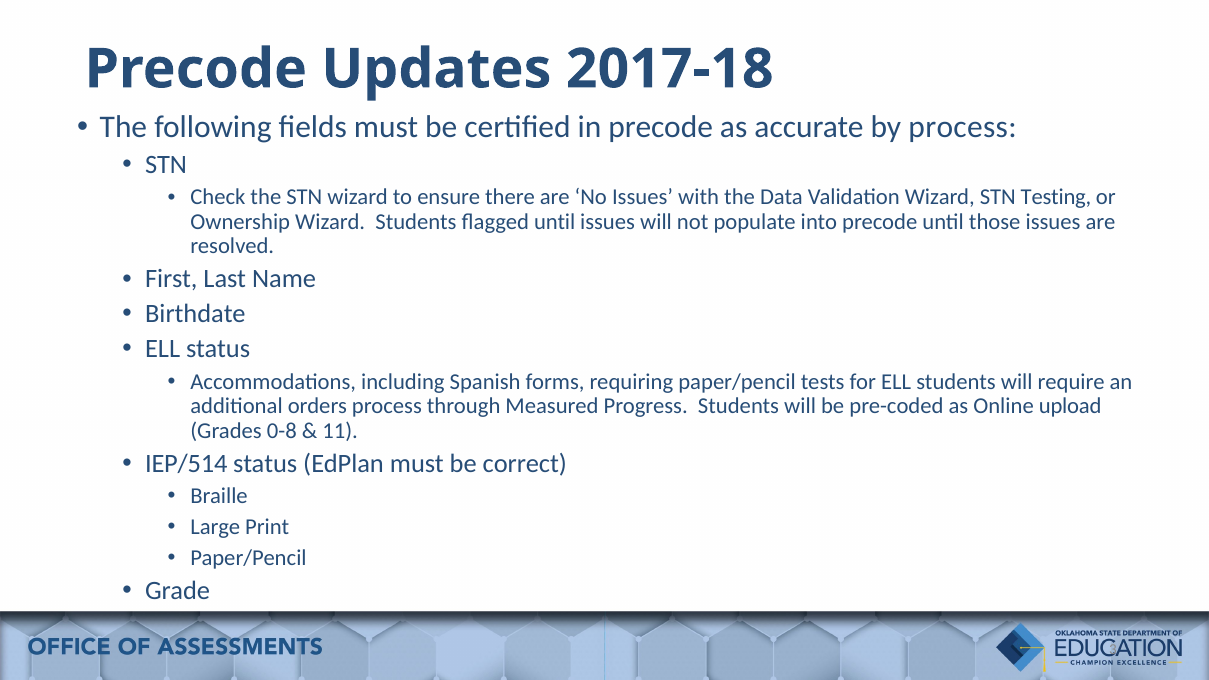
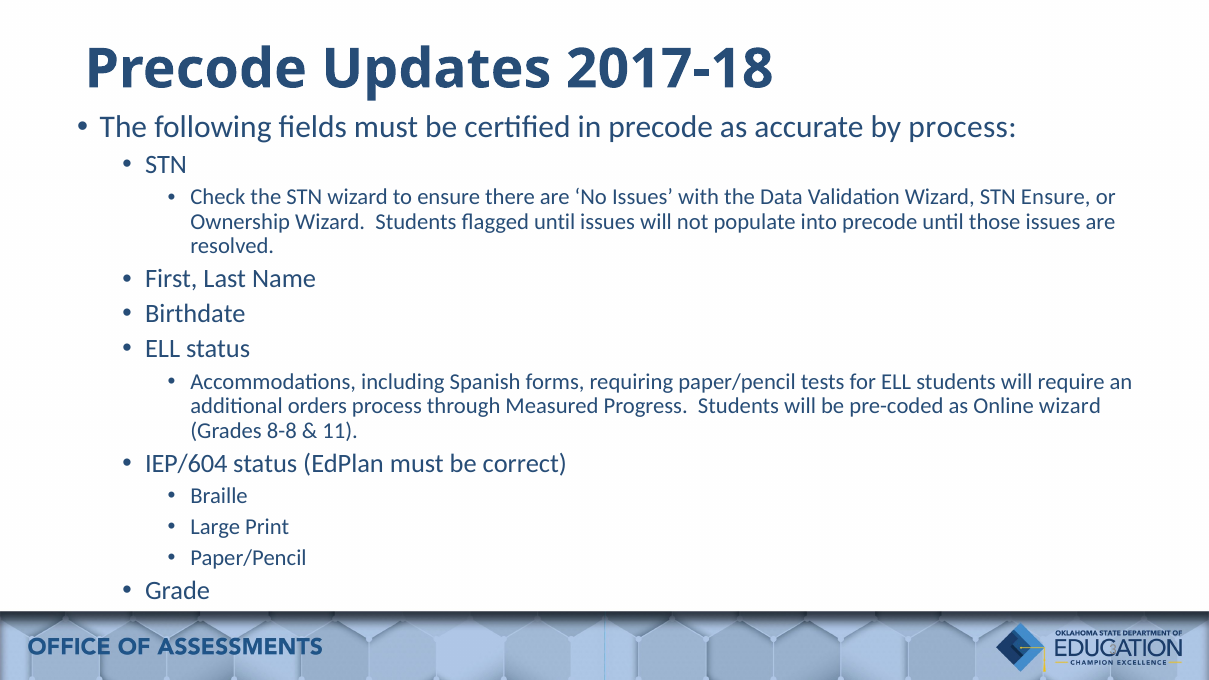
STN Testing: Testing -> Ensure
Online upload: upload -> wizard
0-8: 0-8 -> 8-8
IEP/514: IEP/514 -> IEP/604
